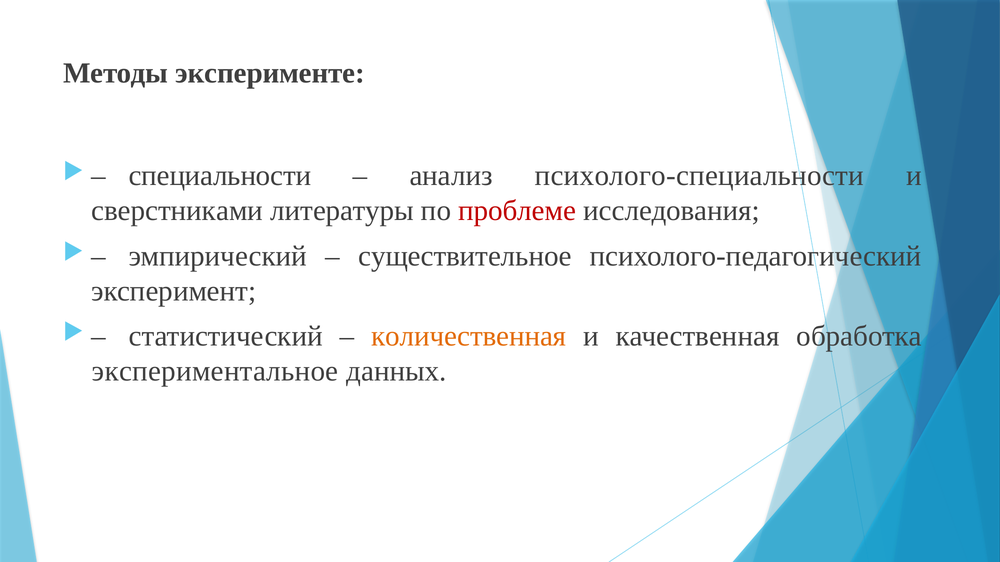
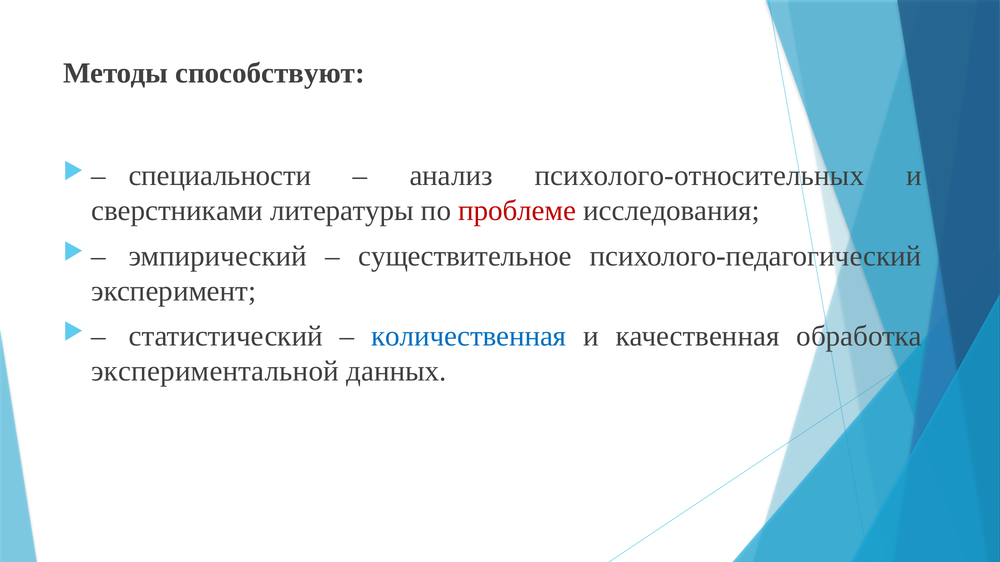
эксперименте: эксперименте -> способствуют
психолого-специальности: психолого-специальности -> психолого-относительных
количественная colour: orange -> blue
экспериментальное: экспериментальное -> экспериментальной
